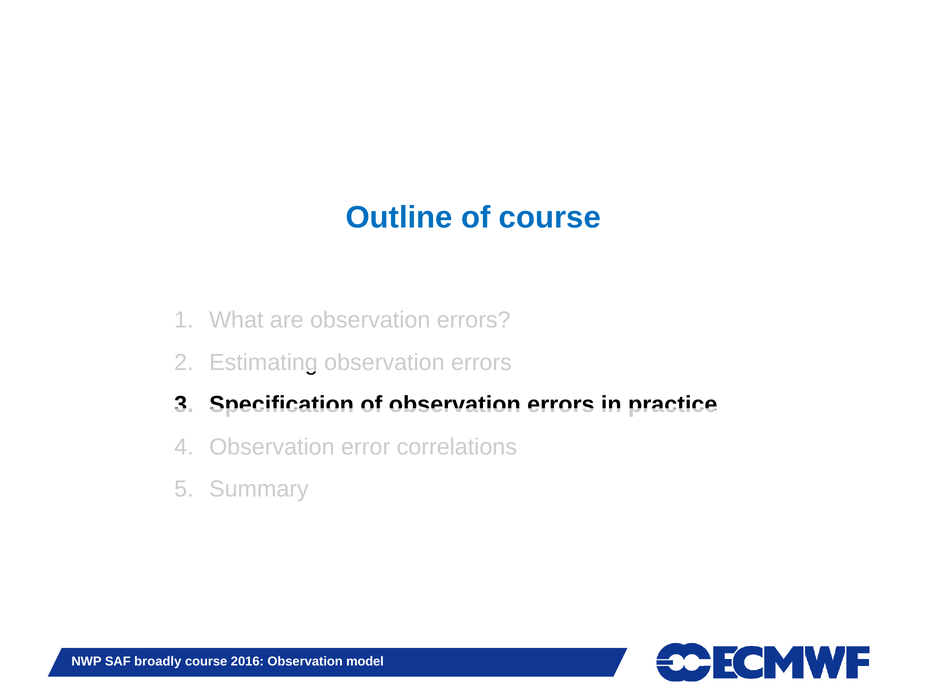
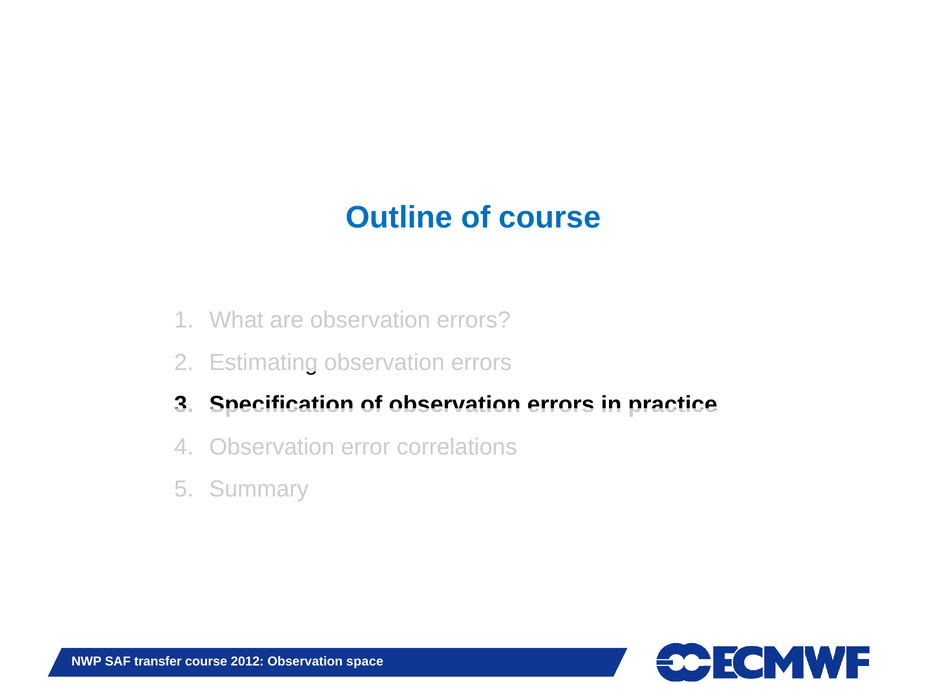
broadly: broadly -> transfer
2016: 2016 -> 2012
model: model -> space
